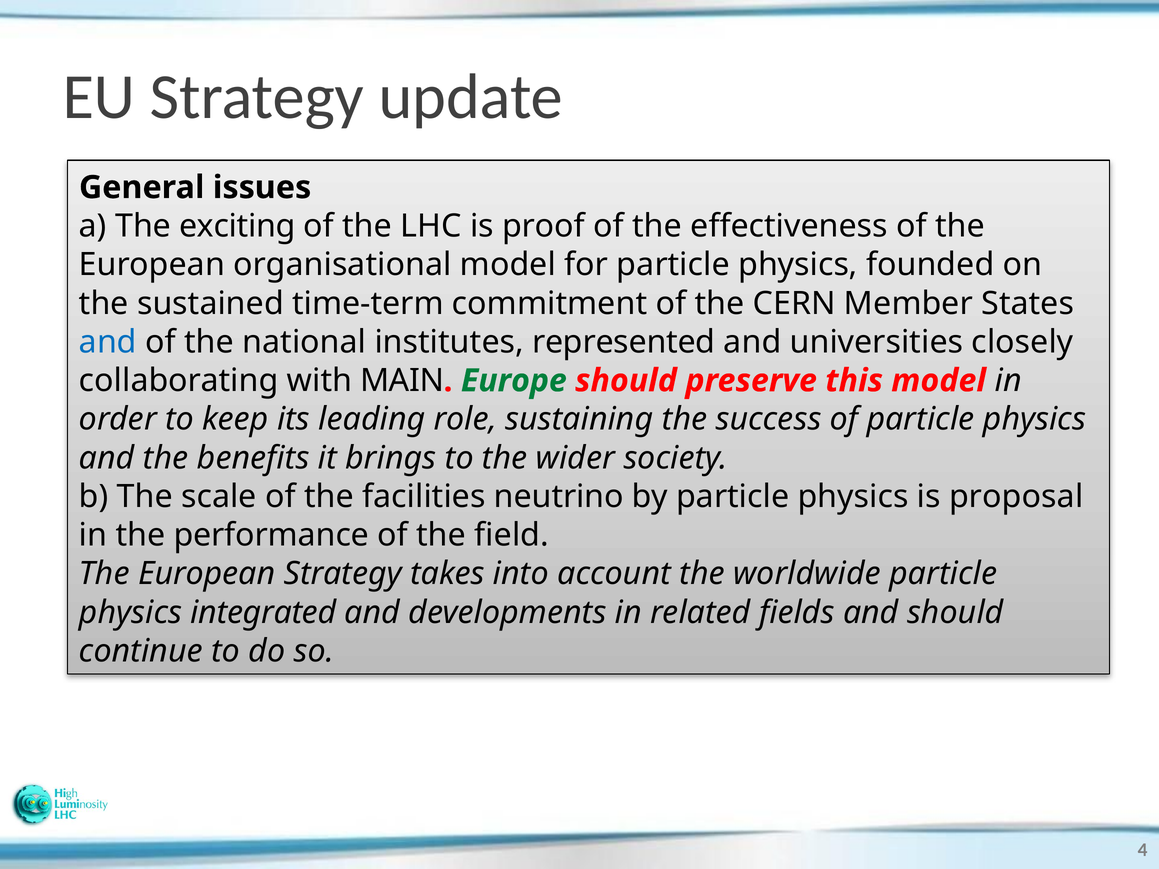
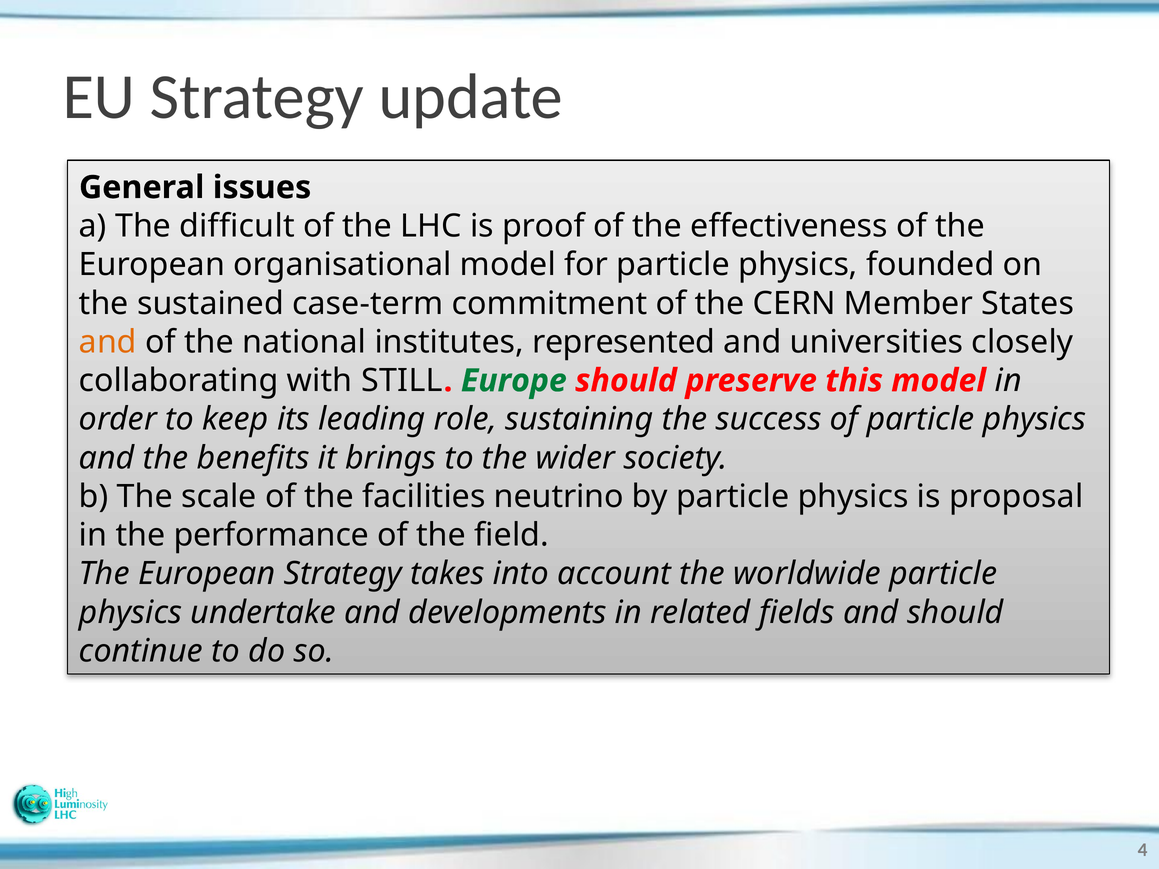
exciting: exciting -> difficult
time-term: time-term -> case-term
and at (108, 342) colour: blue -> orange
MAIN: MAIN -> STILL
integrated: integrated -> undertake
